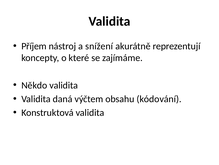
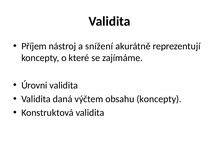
Někdo: Někdo -> Úrovni
obsahu kódování: kódování -> koncepty
